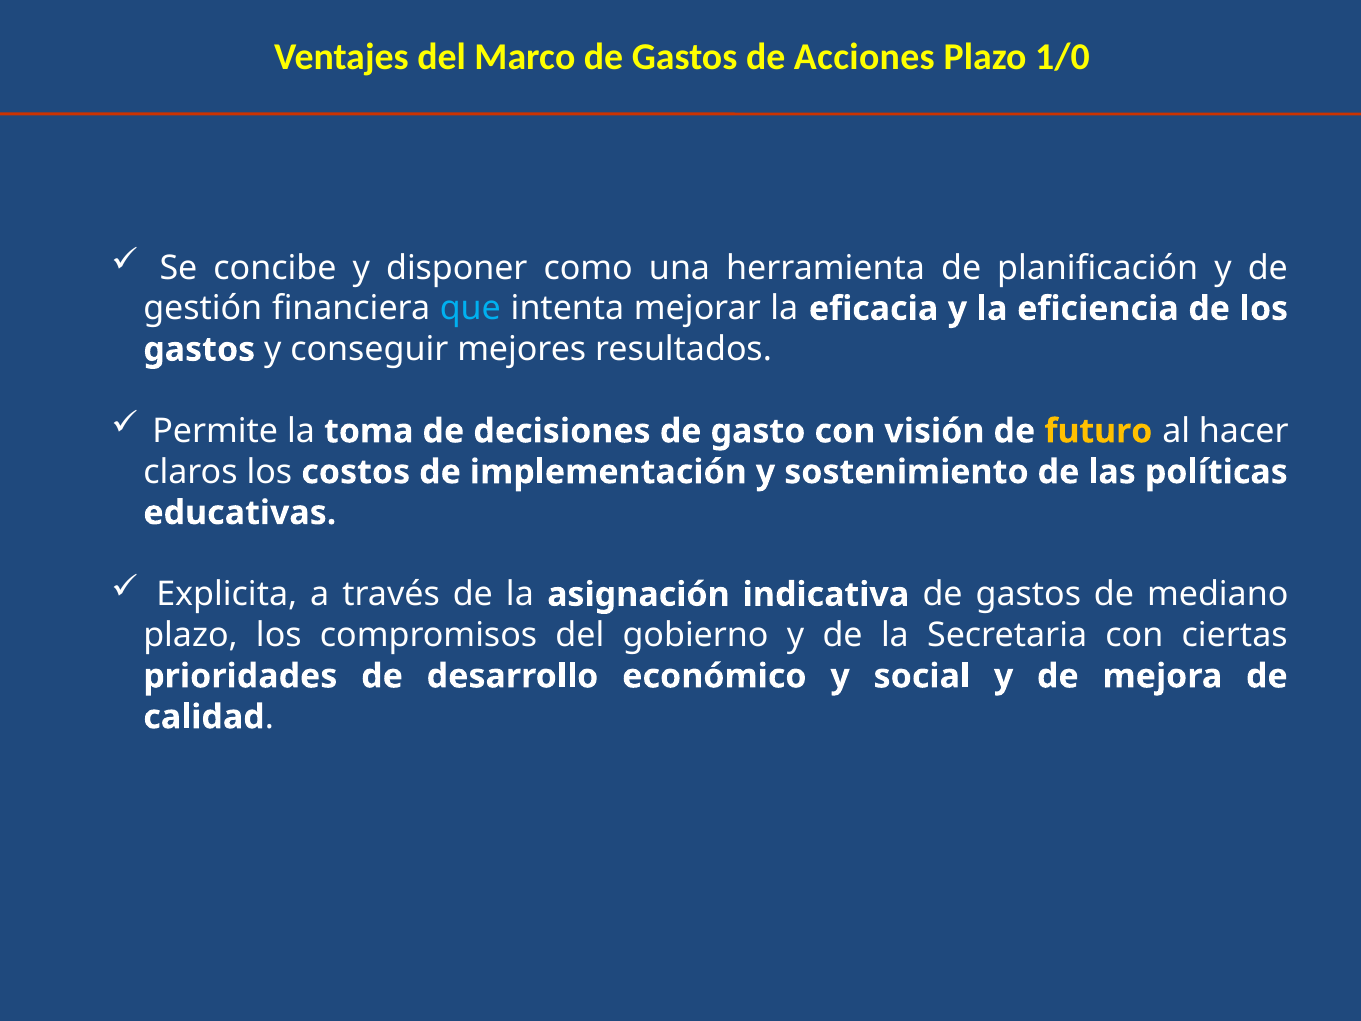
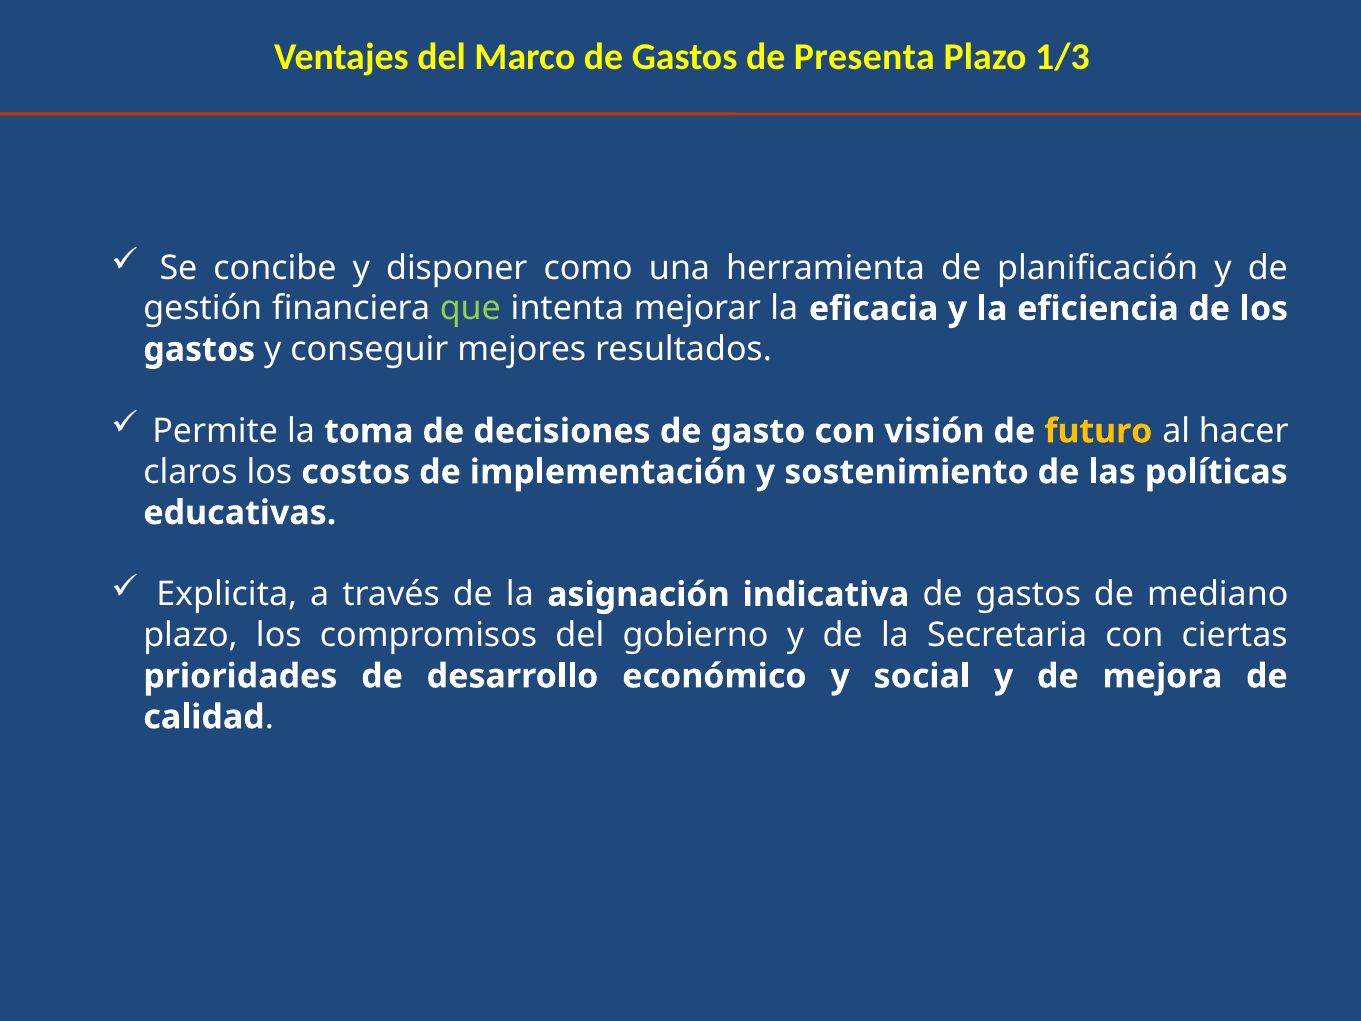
Acciones: Acciones -> Presenta
1/0: 1/0 -> 1/3
que colour: light blue -> light green
